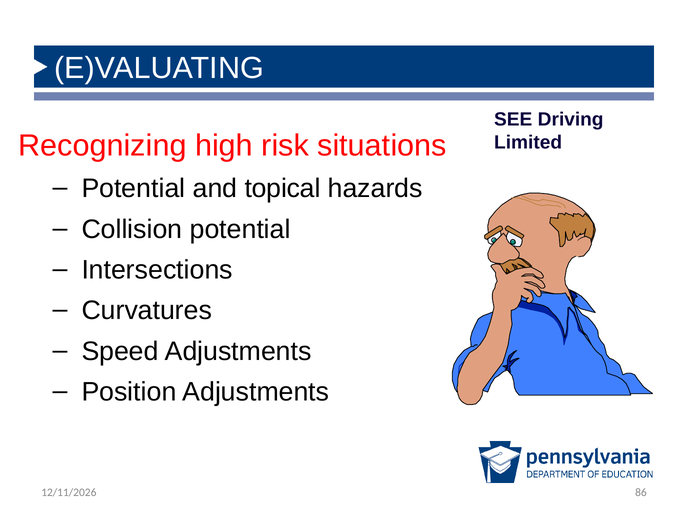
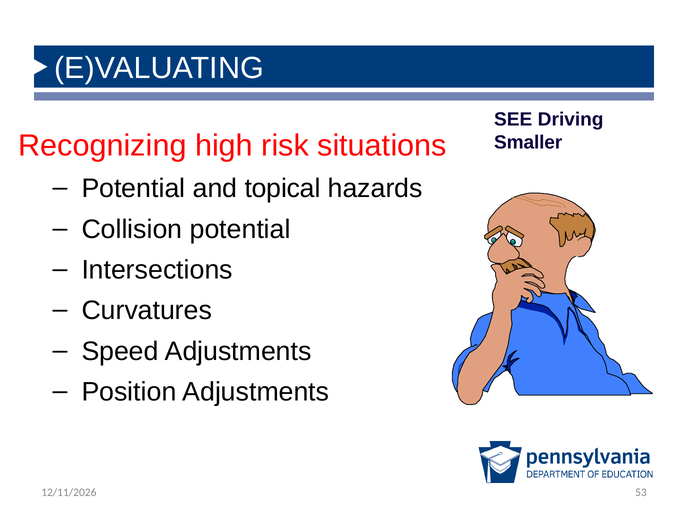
Limited: Limited -> Smaller
86: 86 -> 53
